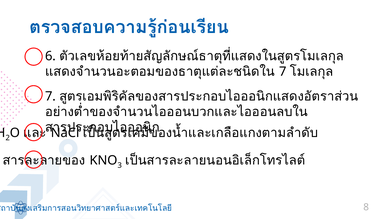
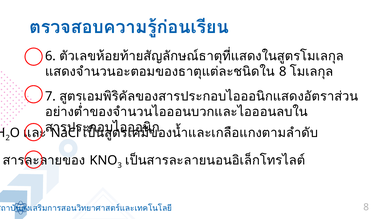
7 at (283, 71): 7 -> 8
